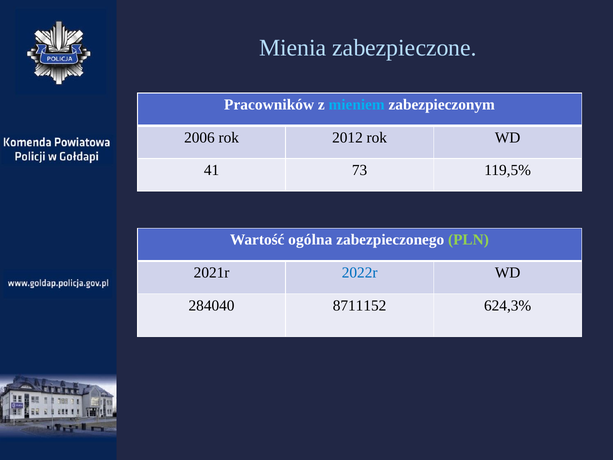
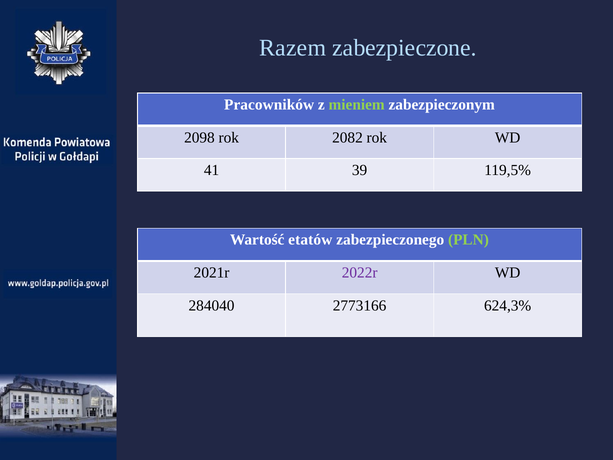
Mienia: Mienia -> Razem
mieniem colour: light blue -> light green
2006: 2006 -> 2098
2012: 2012 -> 2082
73: 73 -> 39
ogólna: ogólna -> etatów
2022r colour: blue -> purple
8711152: 8711152 -> 2773166
